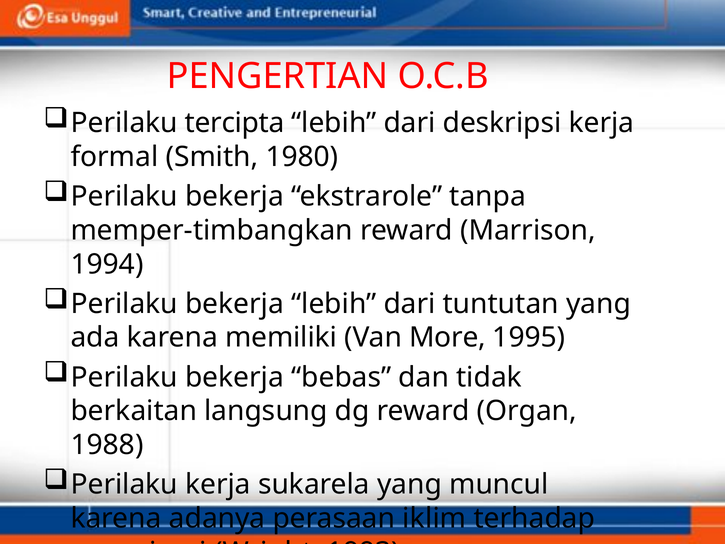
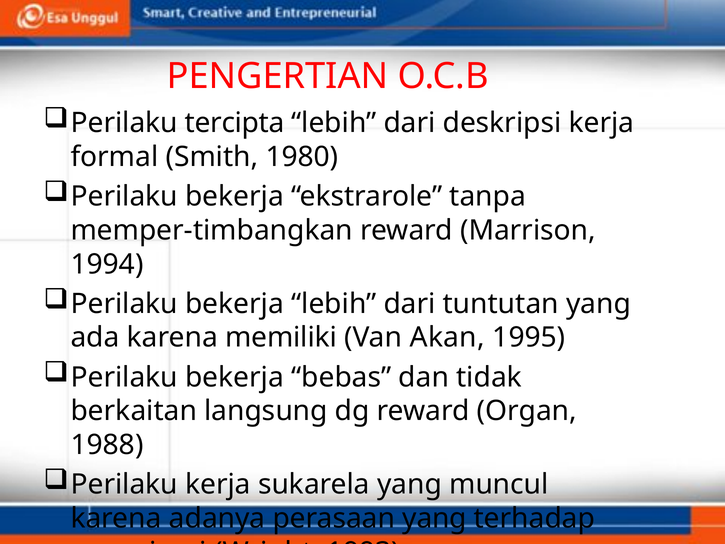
More: More -> Akan
perasaan iklim: iklim -> yang
